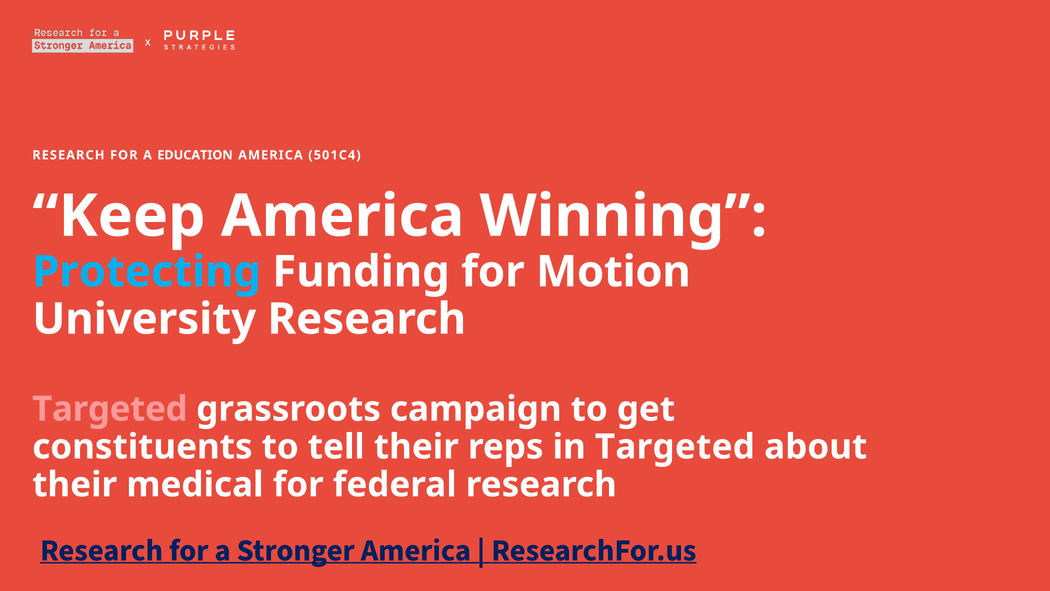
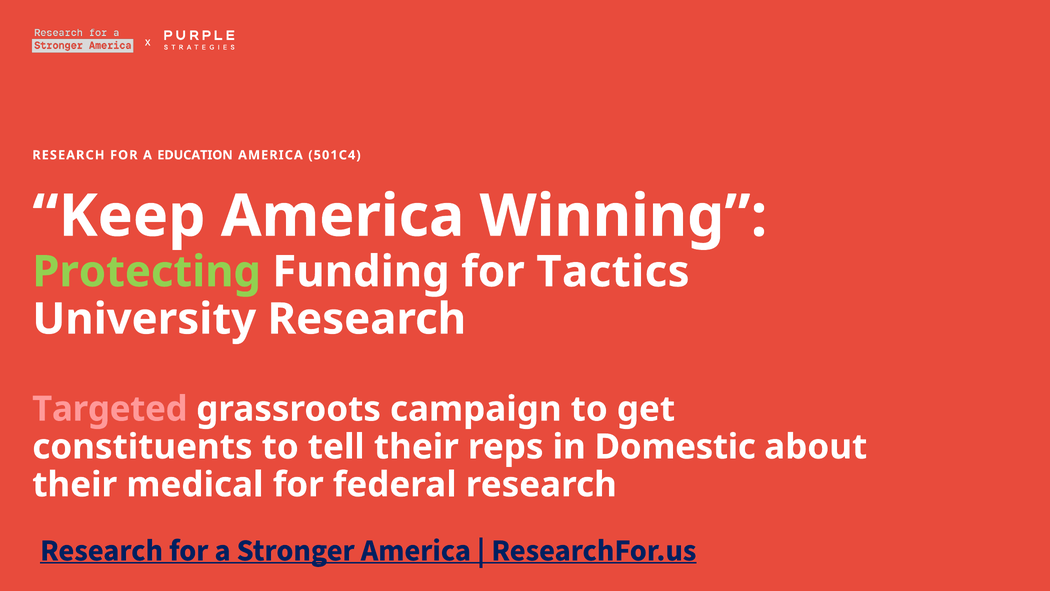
Protecting colour: light blue -> light green
Motion: Motion -> Tactics
in Targeted: Targeted -> Domestic
